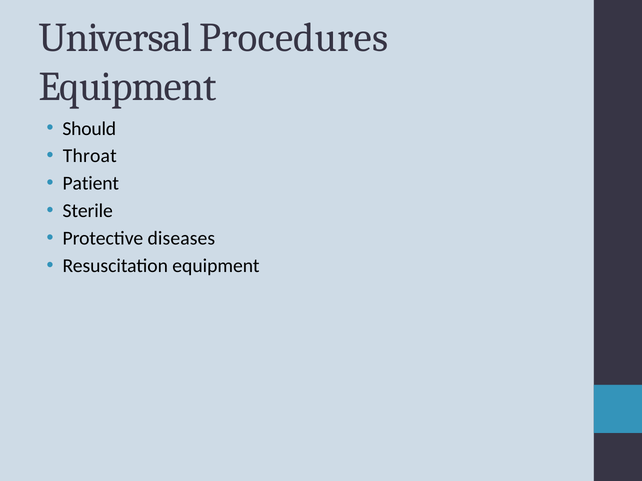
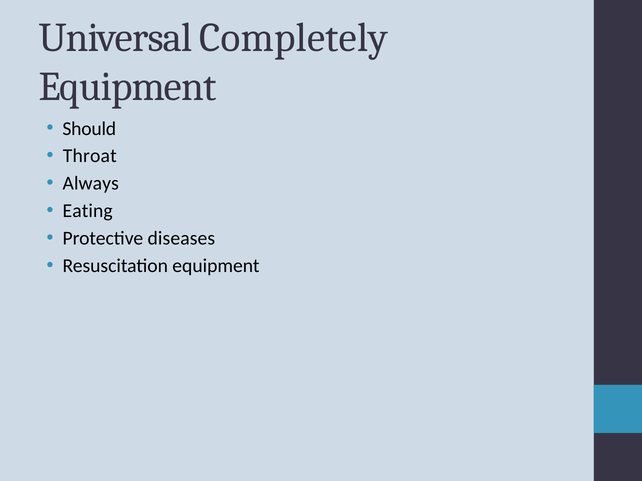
Procedures: Procedures -> Completely
Patient: Patient -> Always
Sterile: Sterile -> Eating
